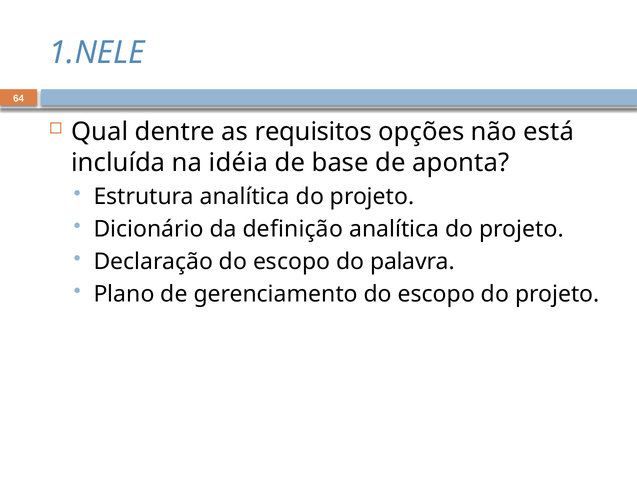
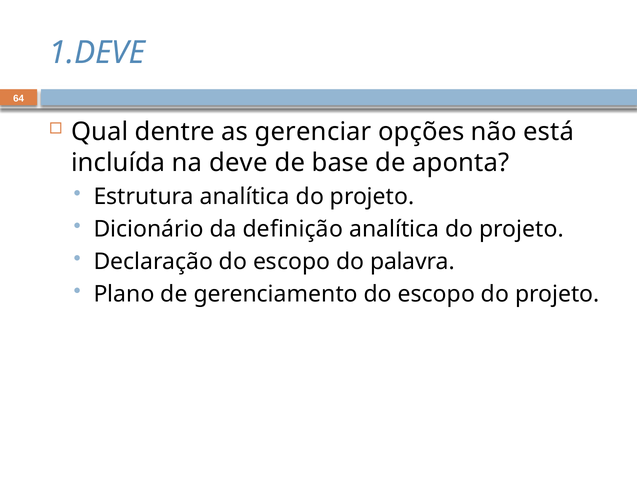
1.NELE: 1.NELE -> 1.DEVE
requisitos: requisitos -> gerenciar
idéia: idéia -> deve
